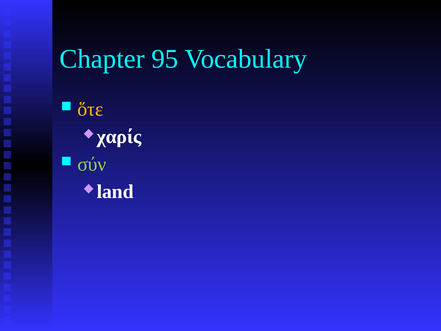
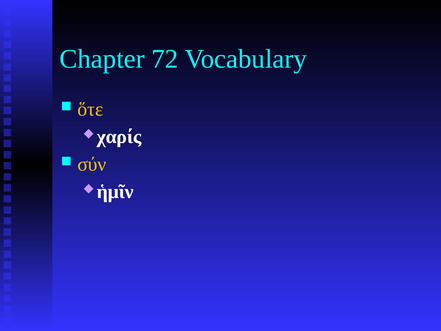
95: 95 -> 72
σύν colour: light green -> yellow
land: land -> ἡμῖν
